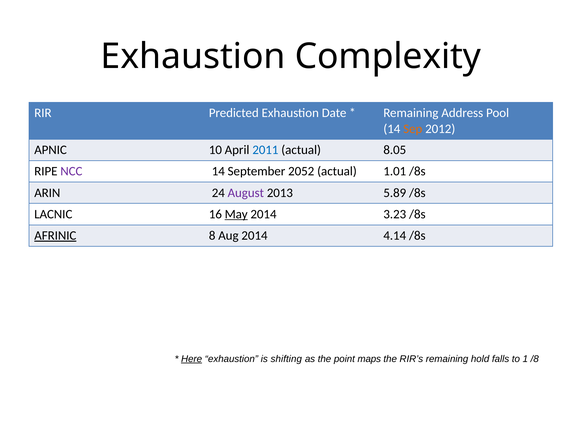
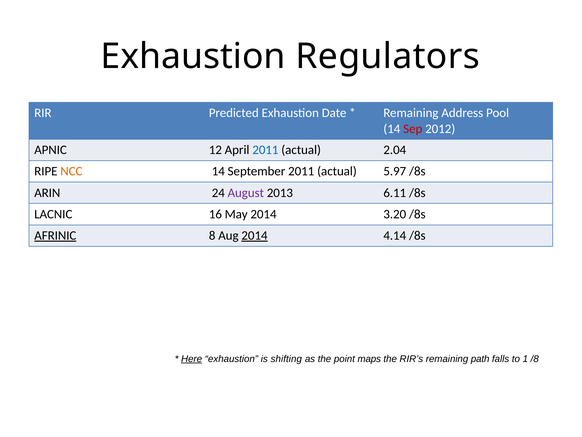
Complexity: Complexity -> Regulators
Sep colour: orange -> red
10: 10 -> 12
8.05: 8.05 -> 2.04
NCC colour: purple -> orange
September 2052: 2052 -> 2011
1.01: 1.01 -> 5.97
5.89: 5.89 -> 6.11
May underline: present -> none
3.23: 3.23 -> 3.20
2014 at (255, 235) underline: none -> present
hold: hold -> path
